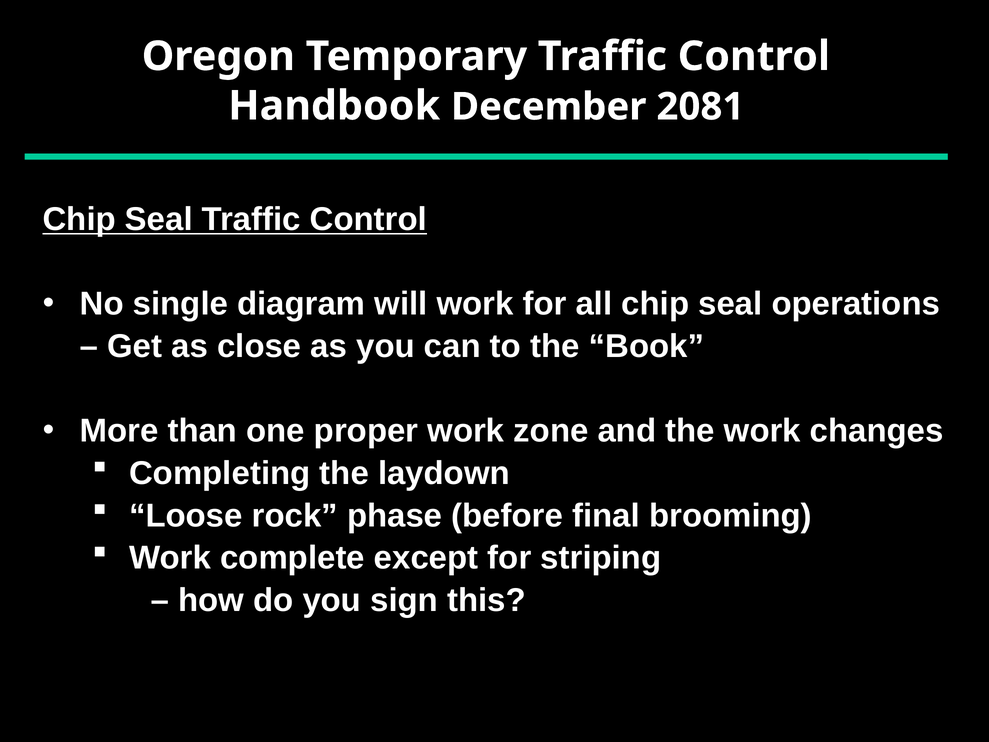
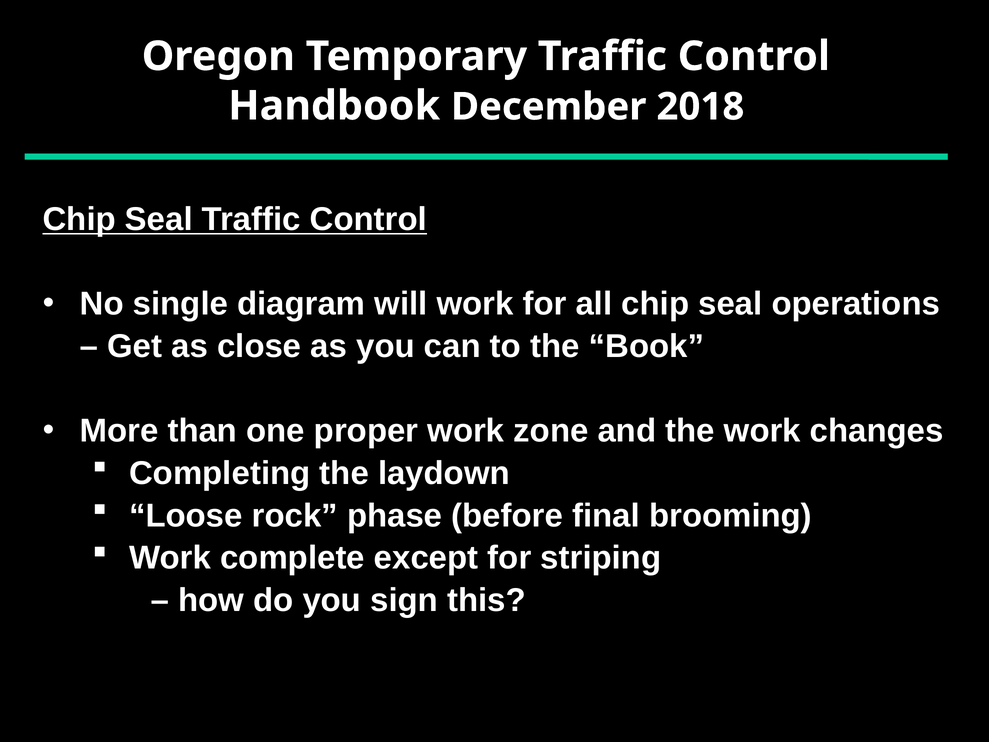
2081: 2081 -> 2018
